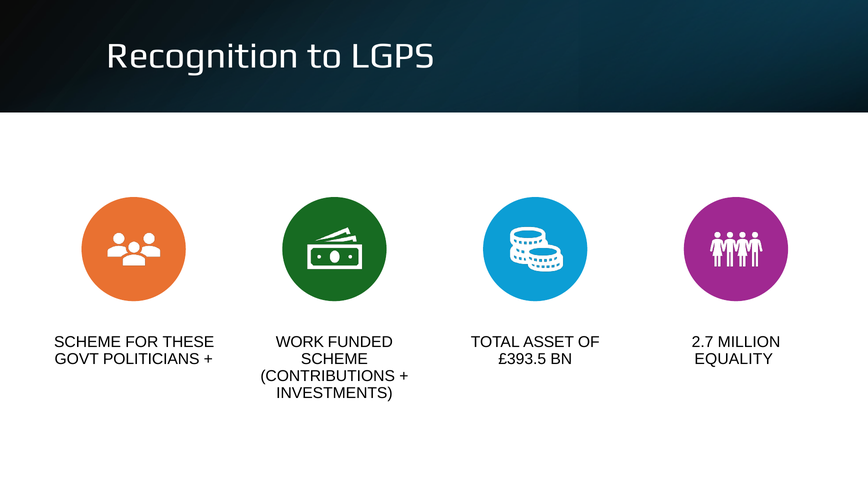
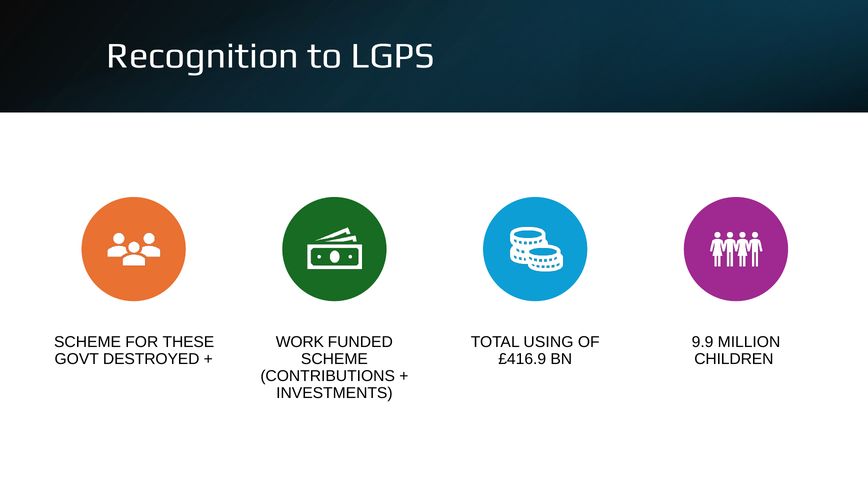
ASSET: ASSET -> USING
2.7: 2.7 -> 9.9
POLITICIANS: POLITICIANS -> DESTROYED
£393.5: £393.5 -> £416.9
EQUALITY: EQUALITY -> CHILDREN
